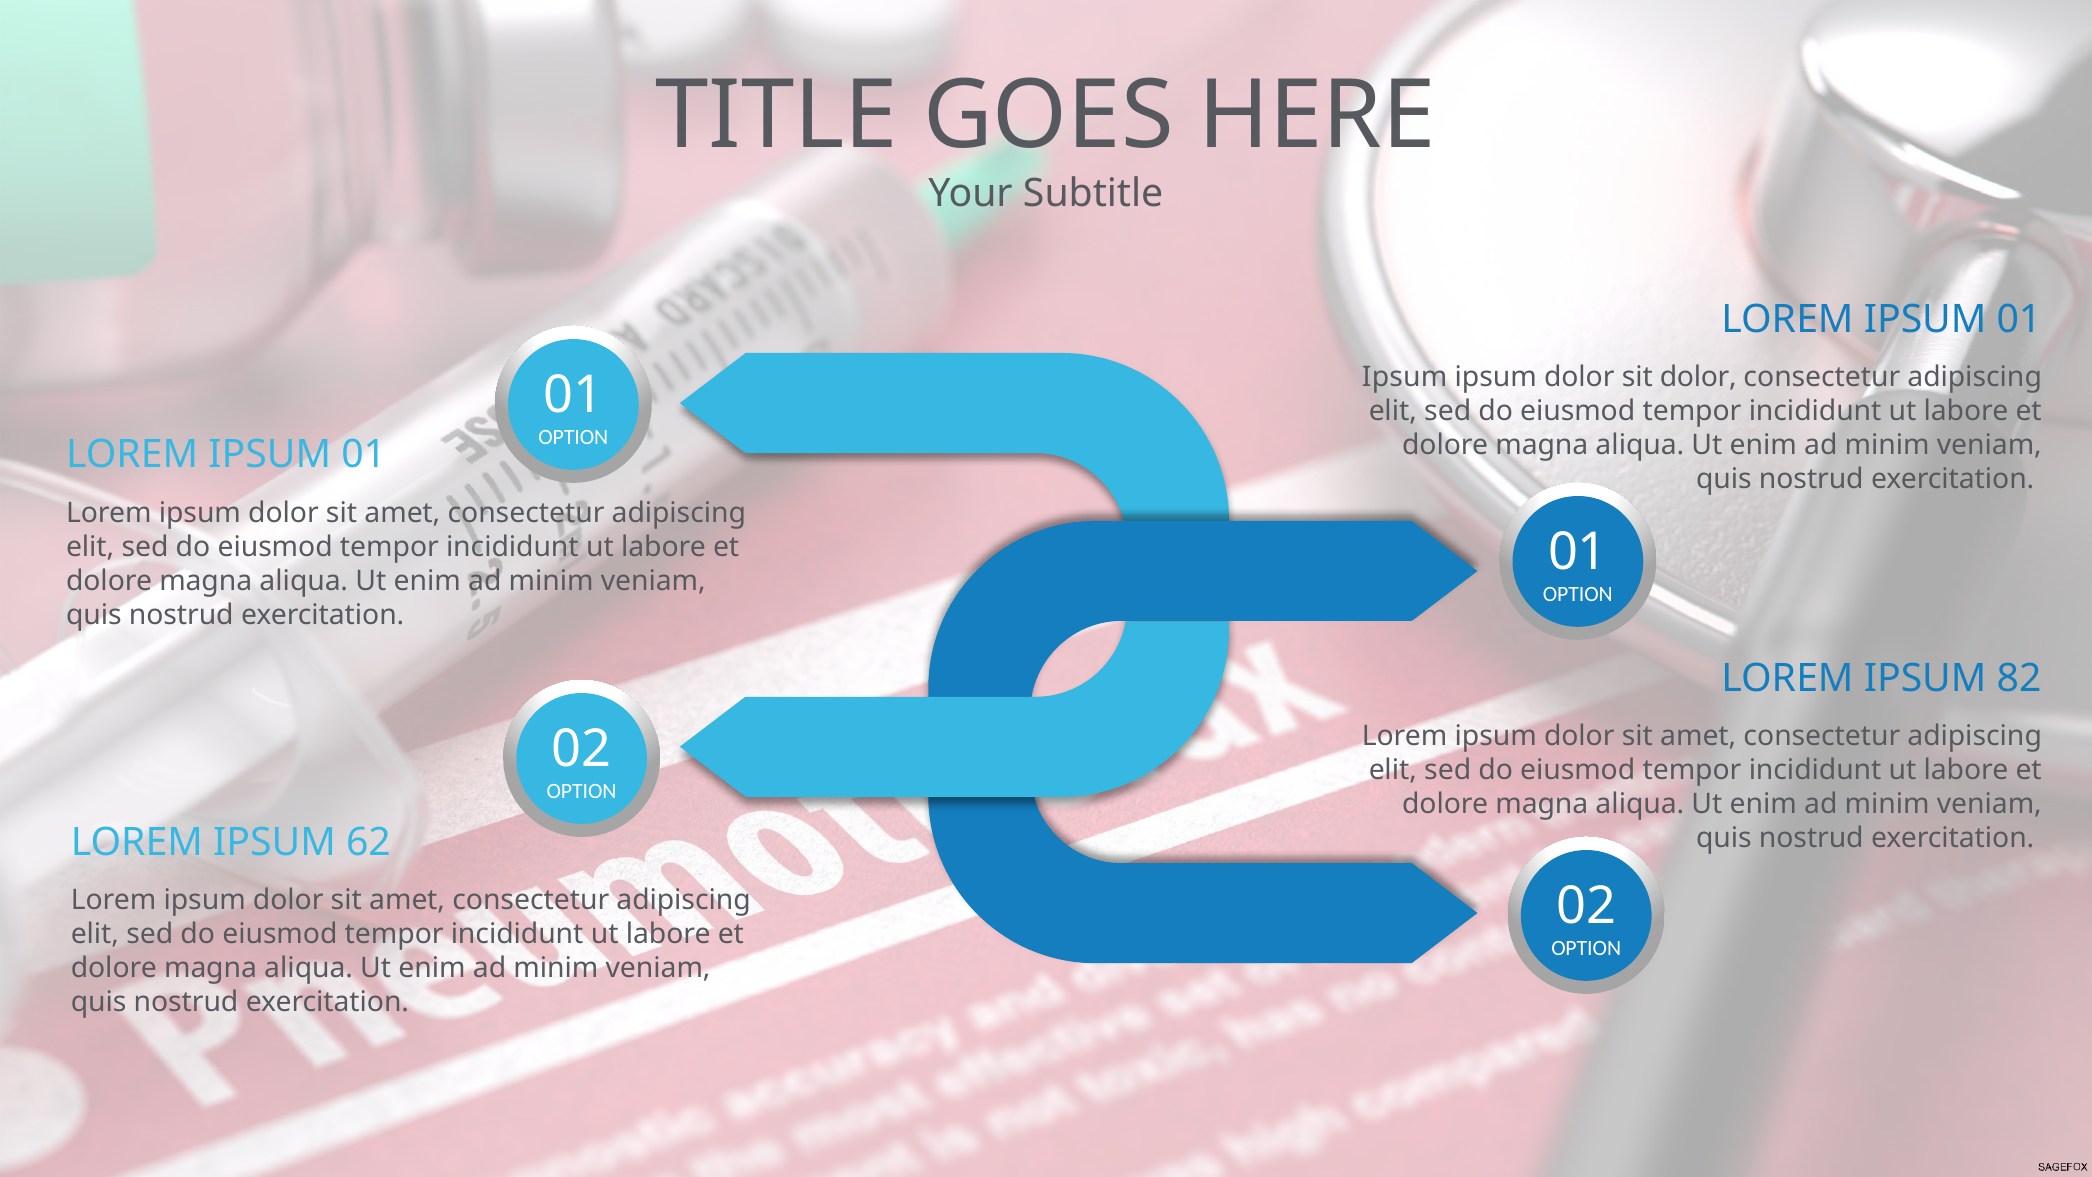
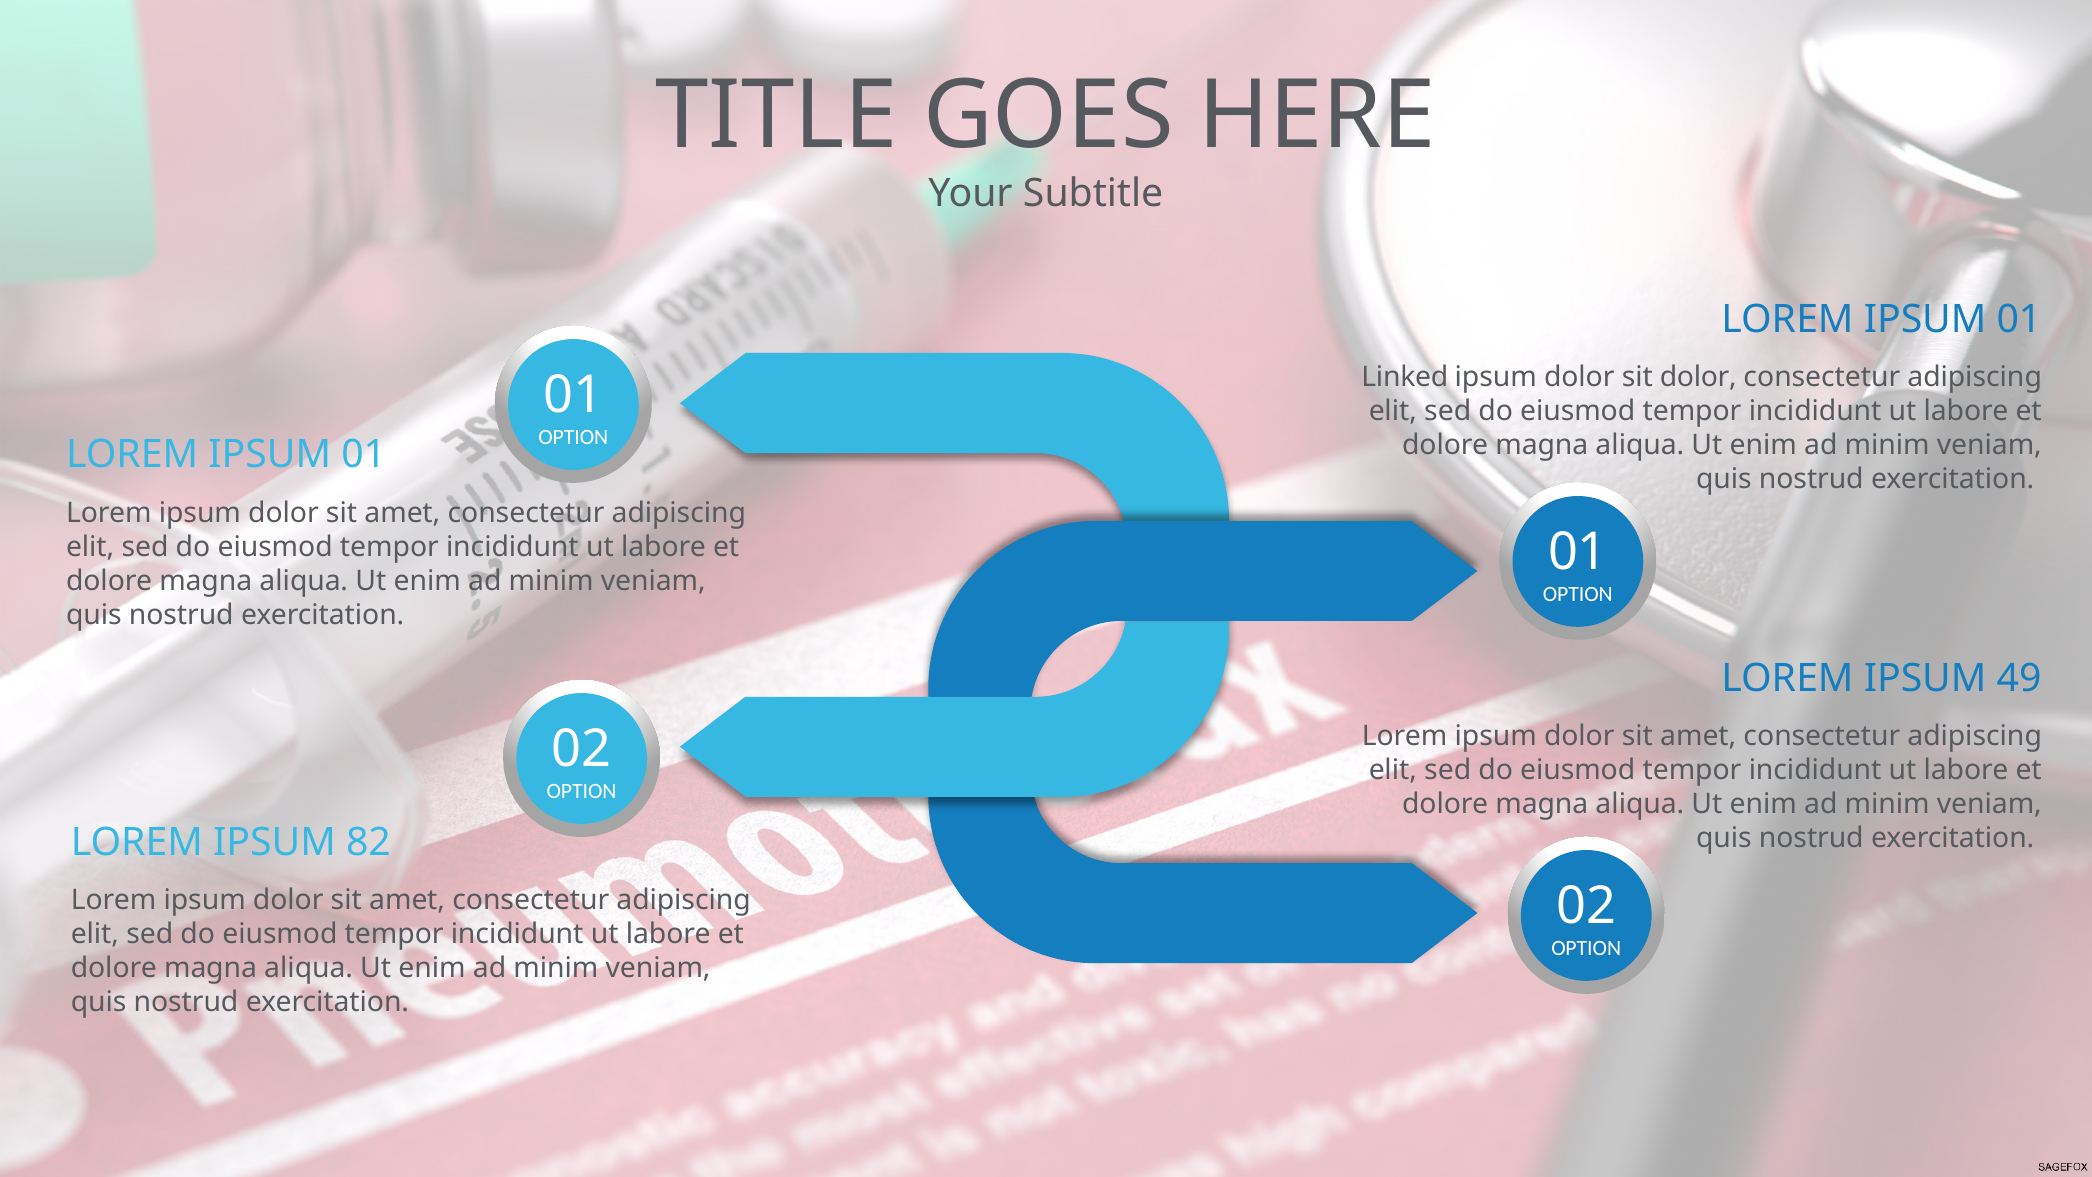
Ipsum at (1405, 377): Ipsum -> Linked
82: 82 -> 49
62: 62 -> 82
